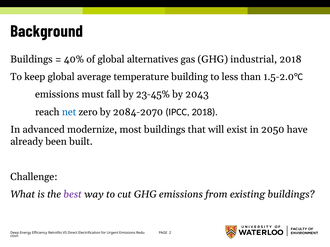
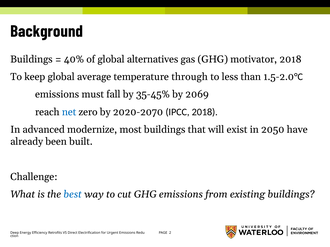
industrial: industrial -> motivator
building: building -> through
23-45%: 23-45% -> 35-45%
2043: 2043 -> 2069
2084-2070: 2084-2070 -> 2020-2070
best colour: purple -> blue
